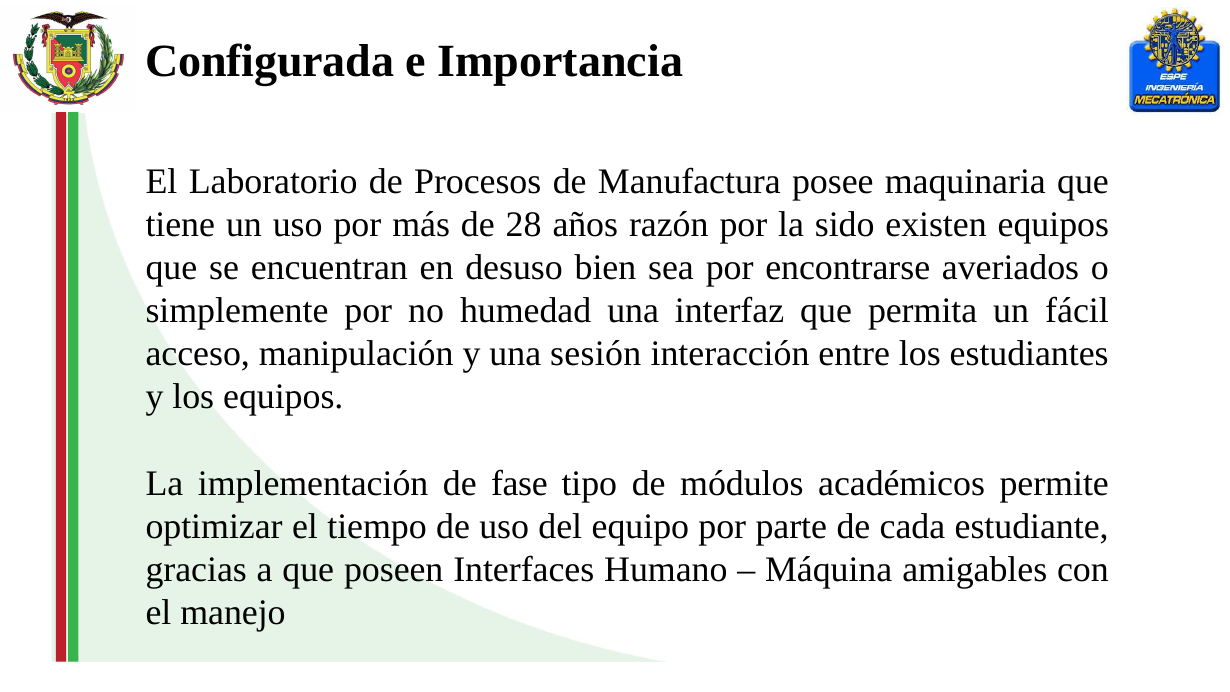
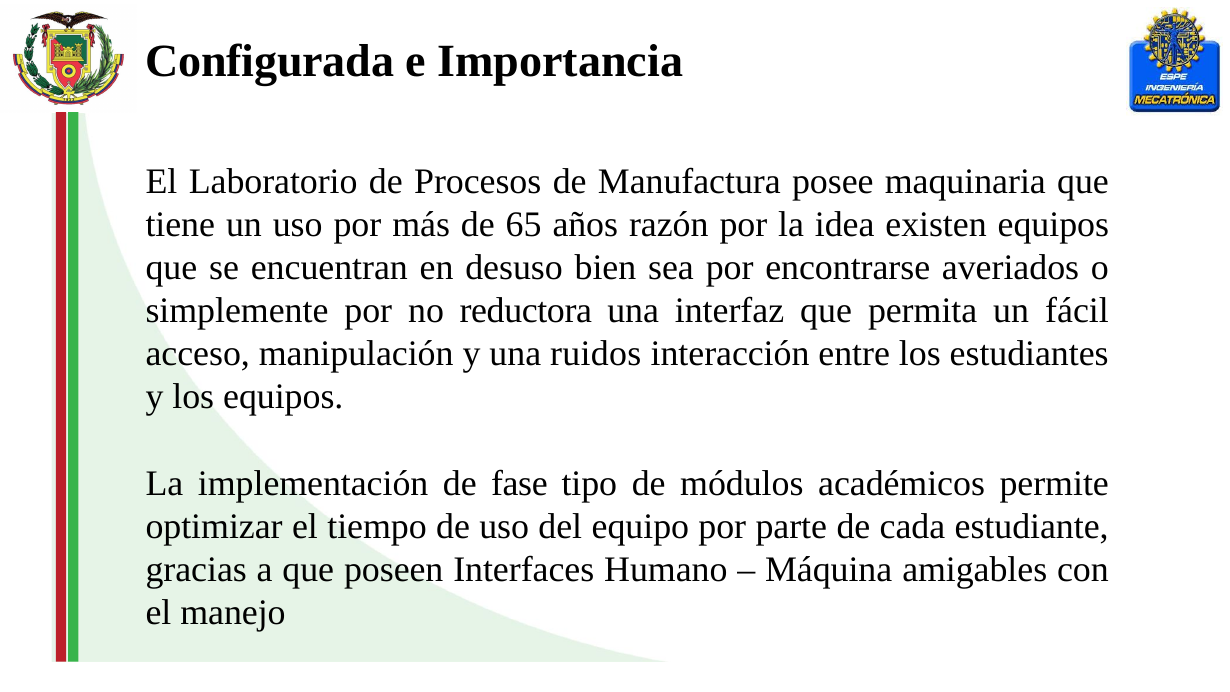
28: 28 -> 65
sido: sido -> idea
humedad: humedad -> reductora
sesión: sesión -> ruidos
